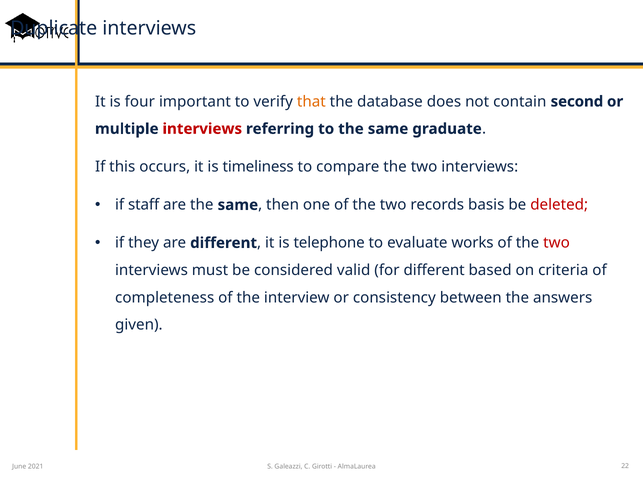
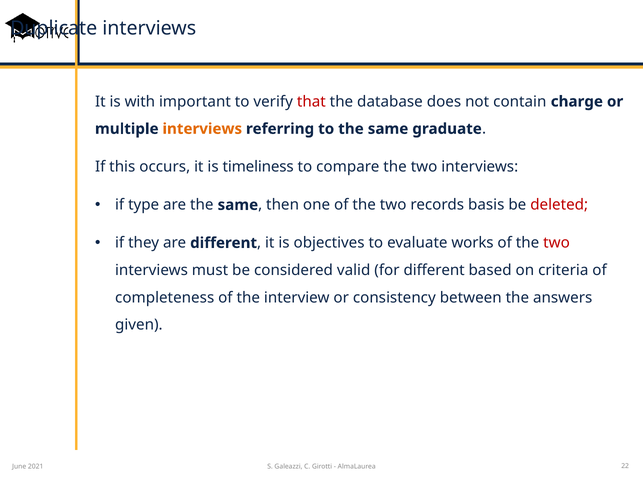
four: four -> with
that colour: orange -> red
second: second -> charge
interviews at (202, 129) colour: red -> orange
staff: staff -> type
telephone: telephone -> objectives
